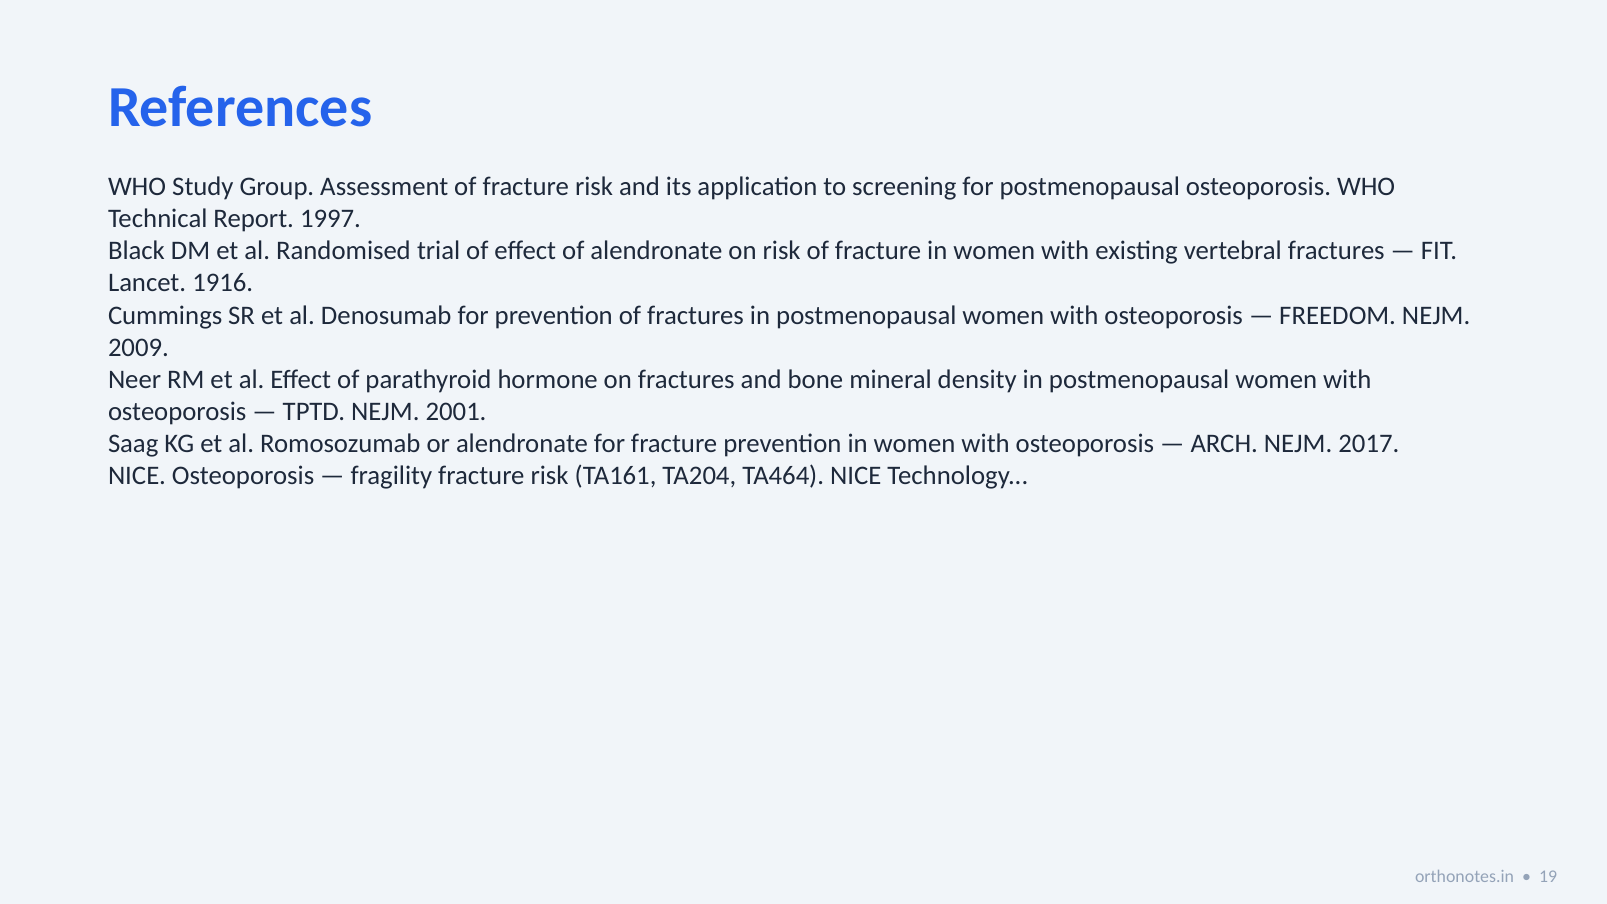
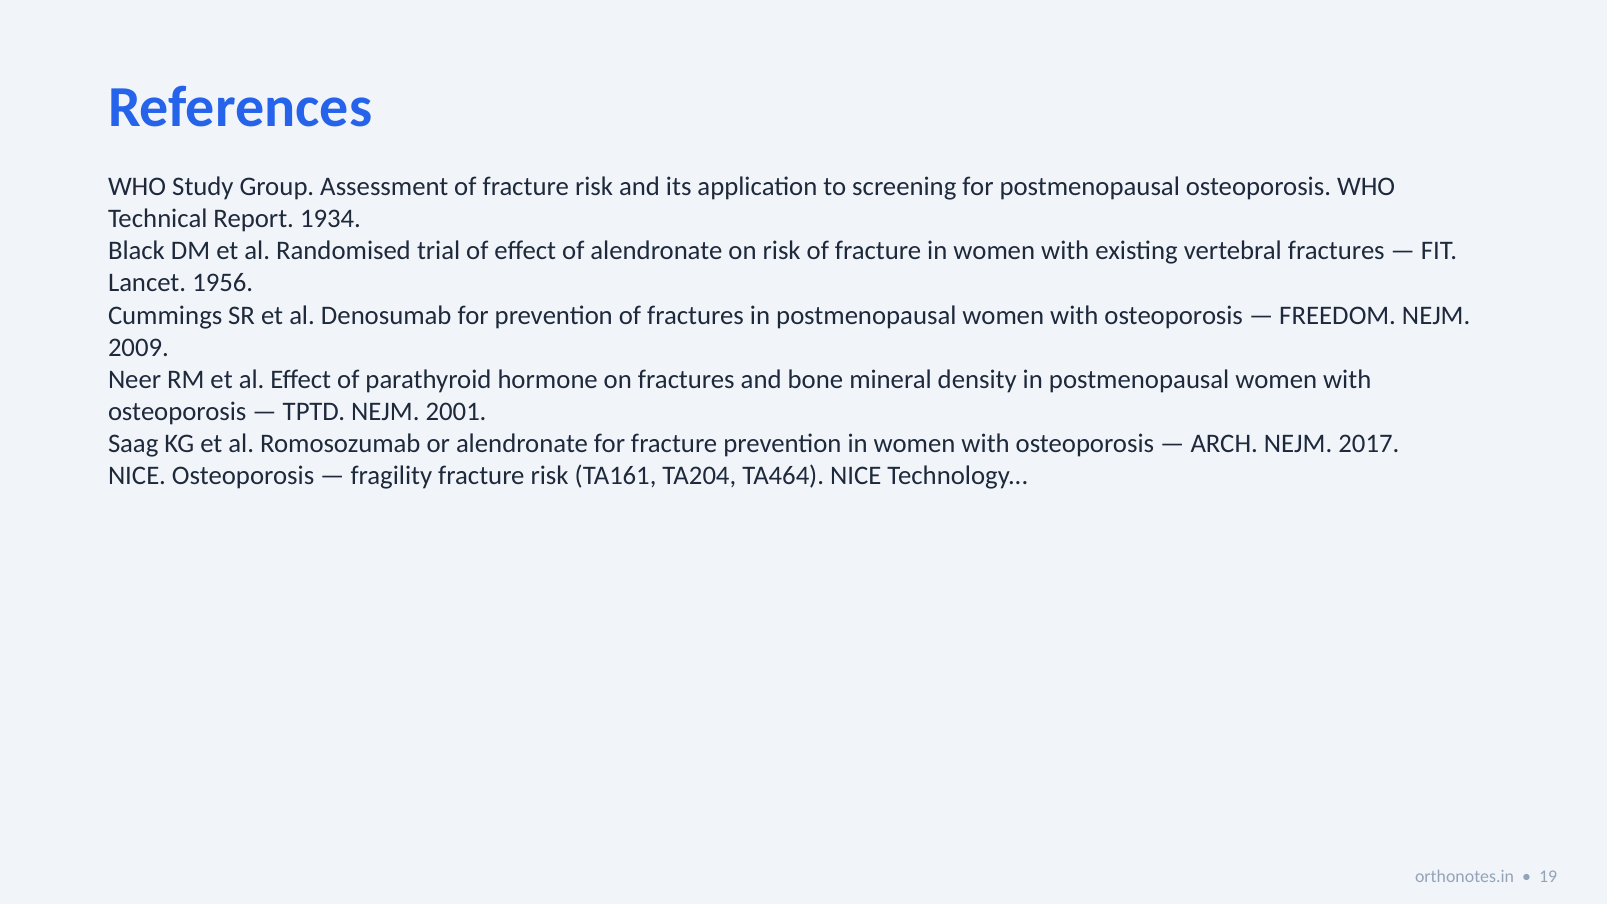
1997: 1997 -> 1934
1916: 1916 -> 1956
